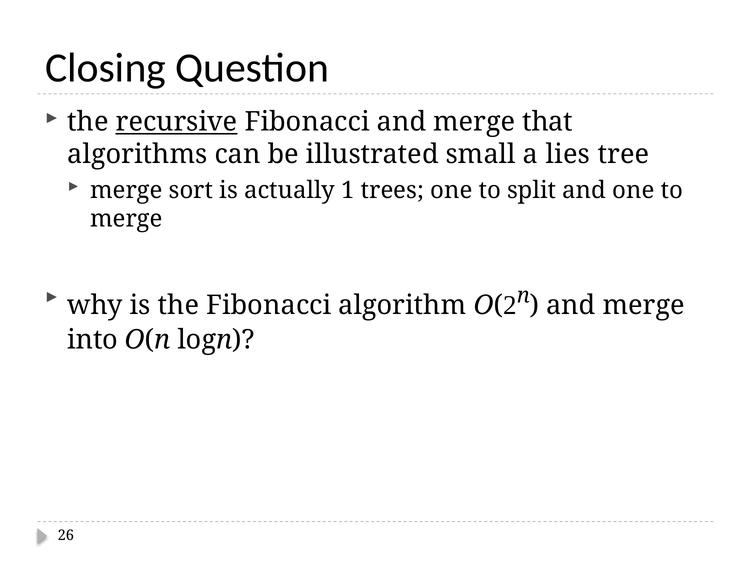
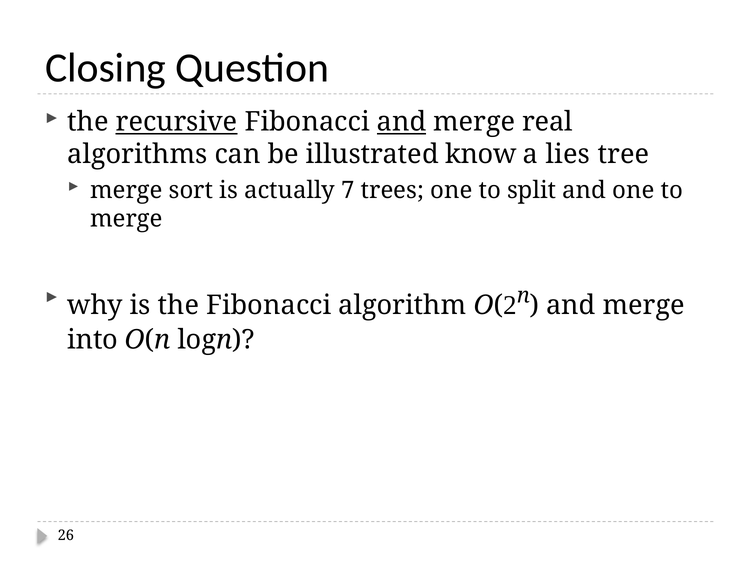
and at (401, 122) underline: none -> present
that: that -> real
small: small -> know
1: 1 -> 7
